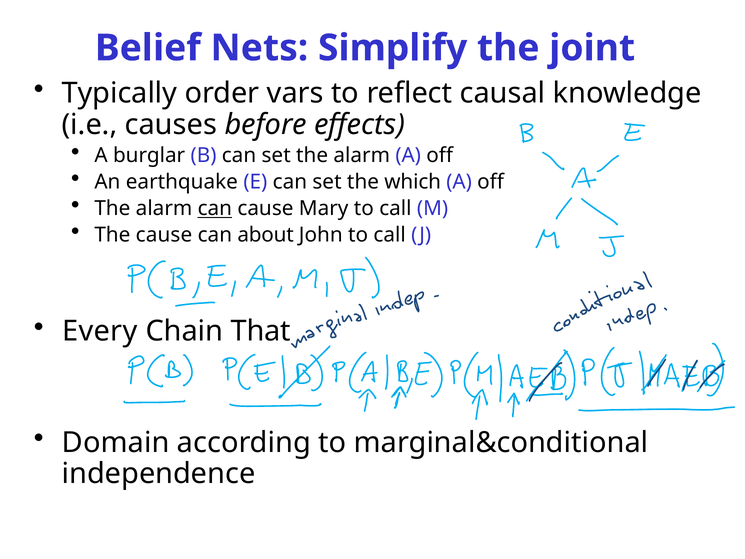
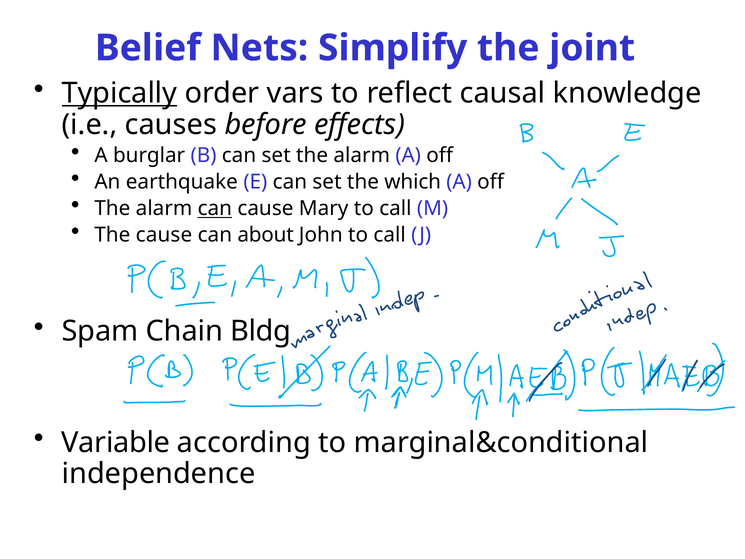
Typically underline: none -> present
Every: Every -> Spam
That: That -> Bldg
Domain: Domain -> Variable
